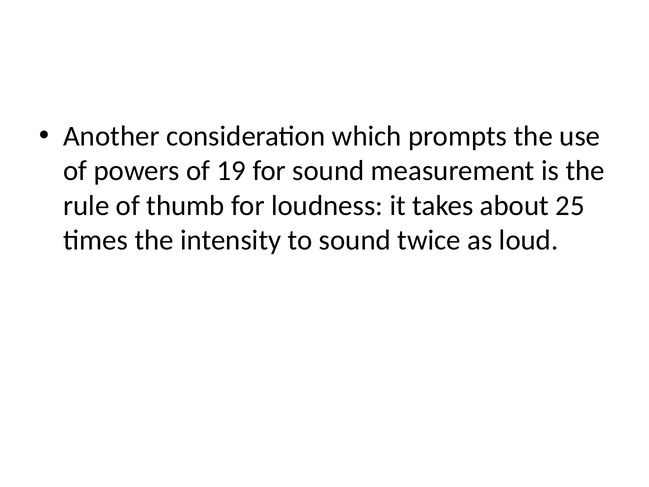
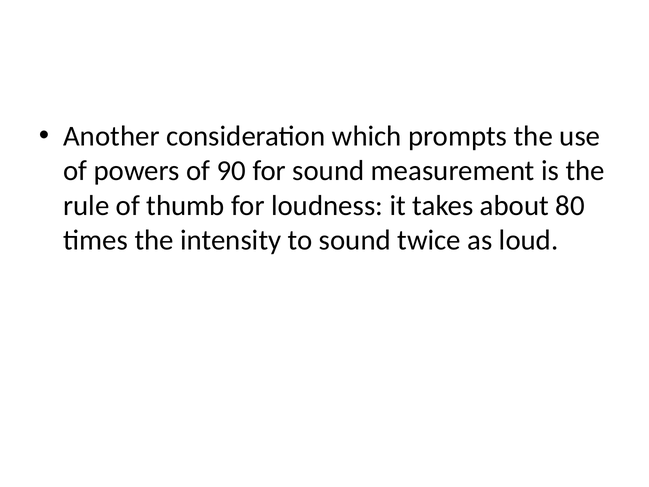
19: 19 -> 90
25: 25 -> 80
